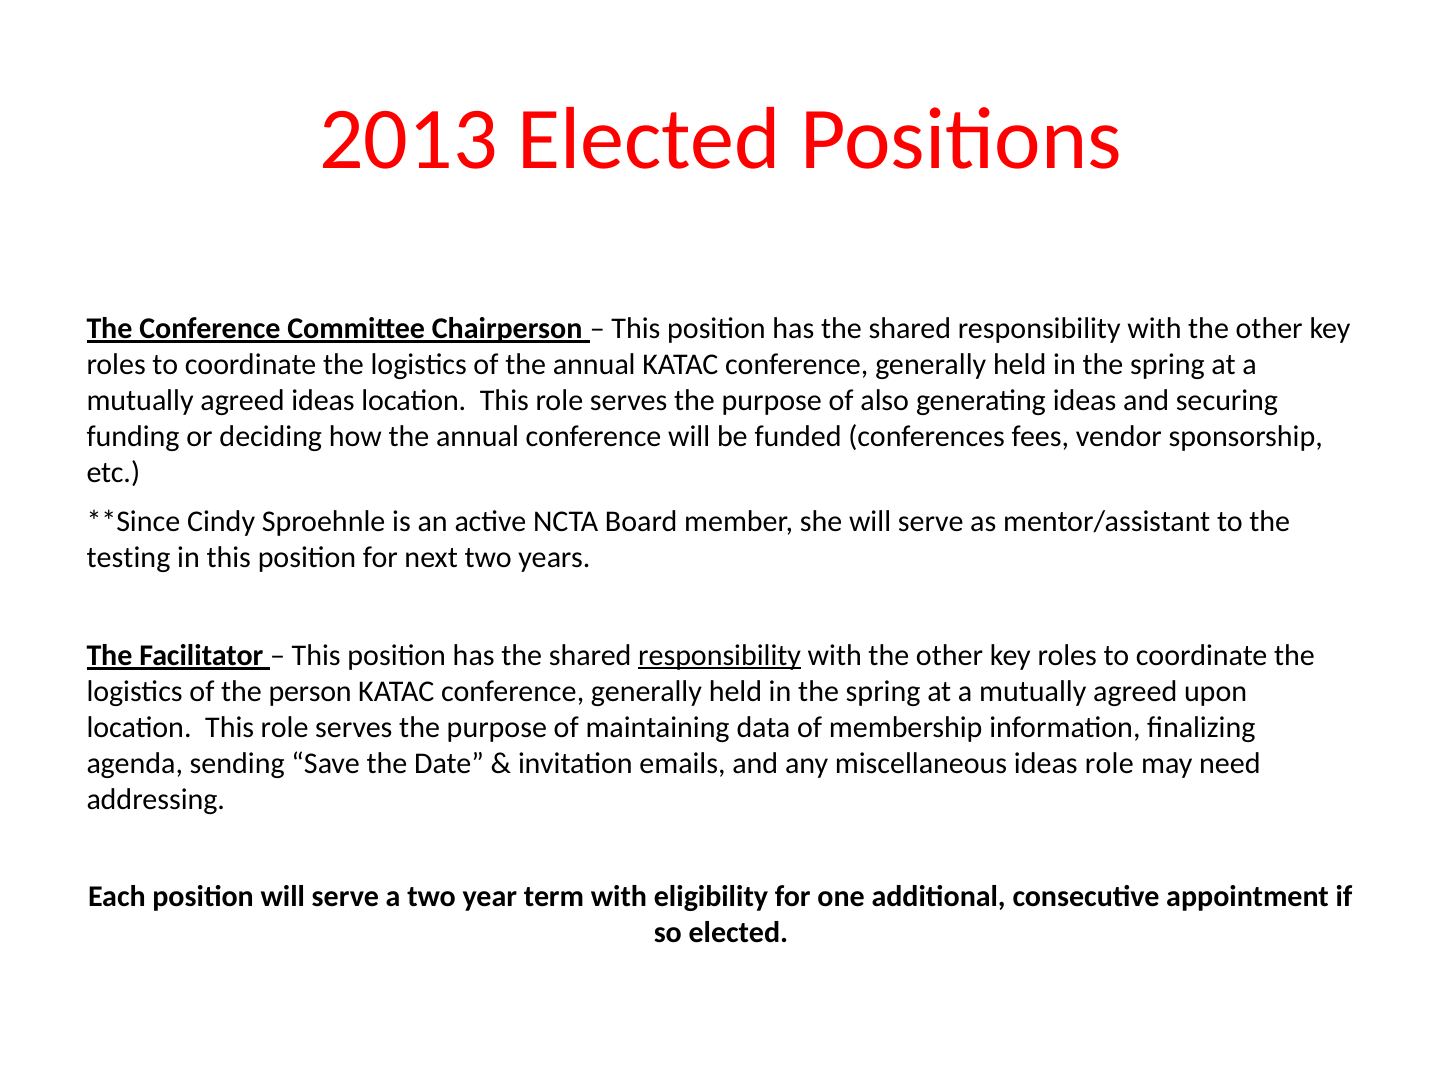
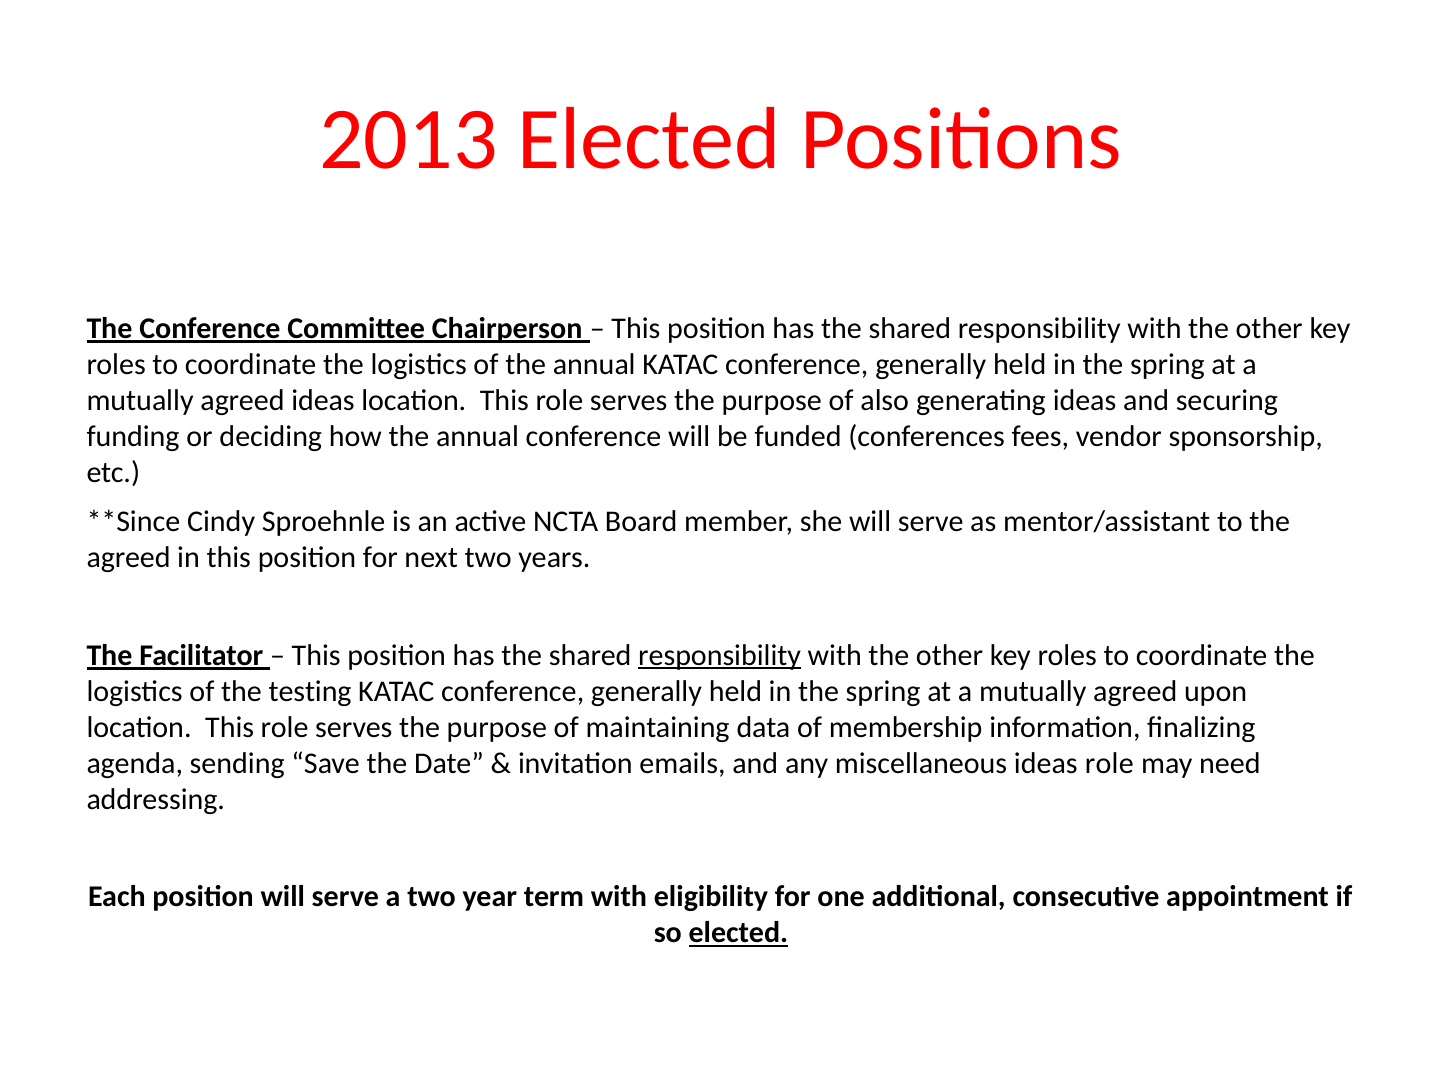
testing at (128, 558): testing -> agreed
person: person -> testing
elected at (738, 933) underline: none -> present
